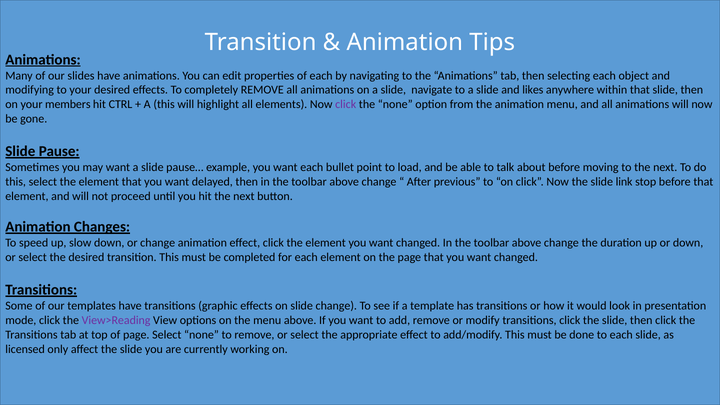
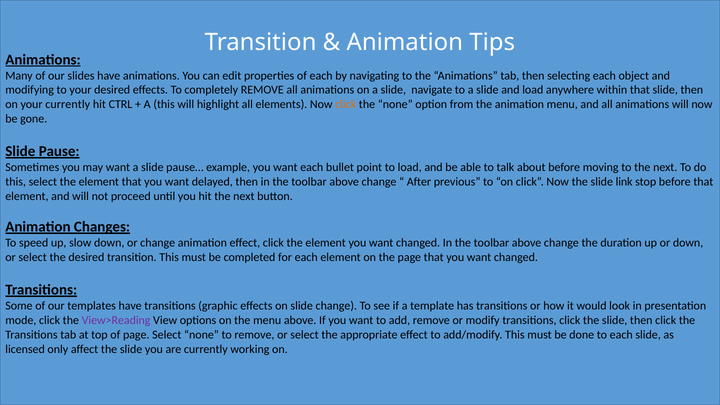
and likes: likes -> load
your members: members -> currently
click at (346, 104) colour: purple -> orange
